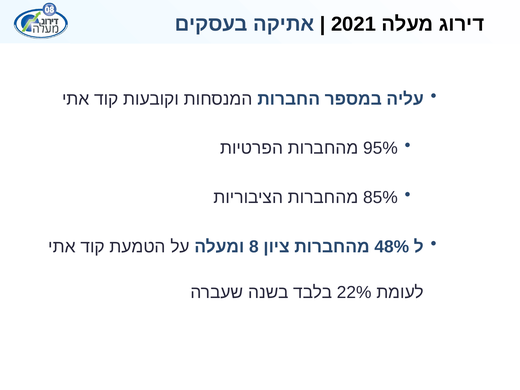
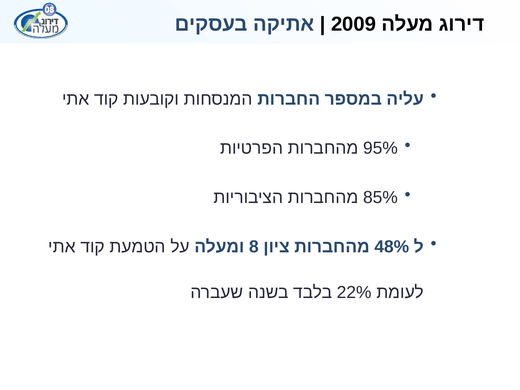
2021: 2021 -> 2009
